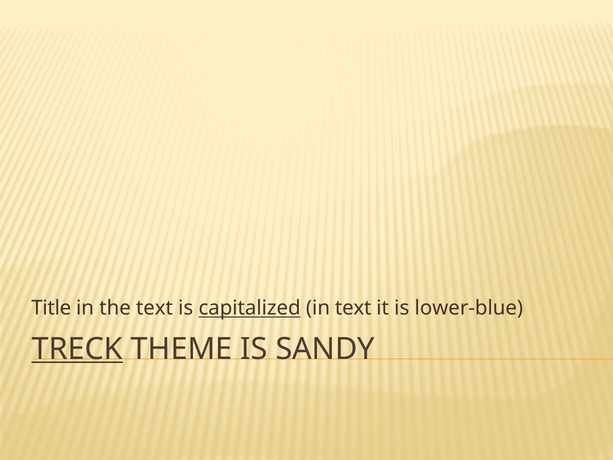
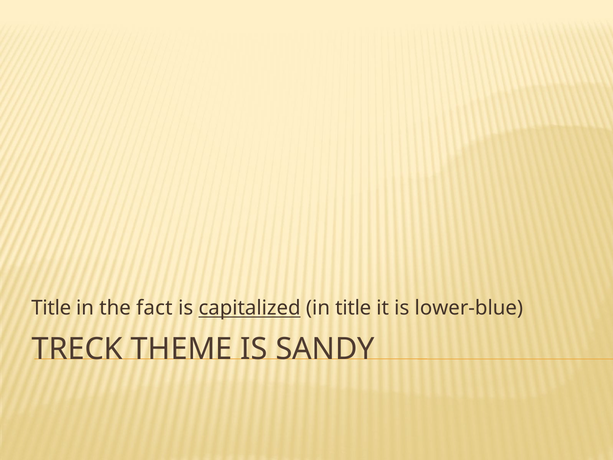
the text: text -> fact
in text: text -> title
TRECK underline: present -> none
